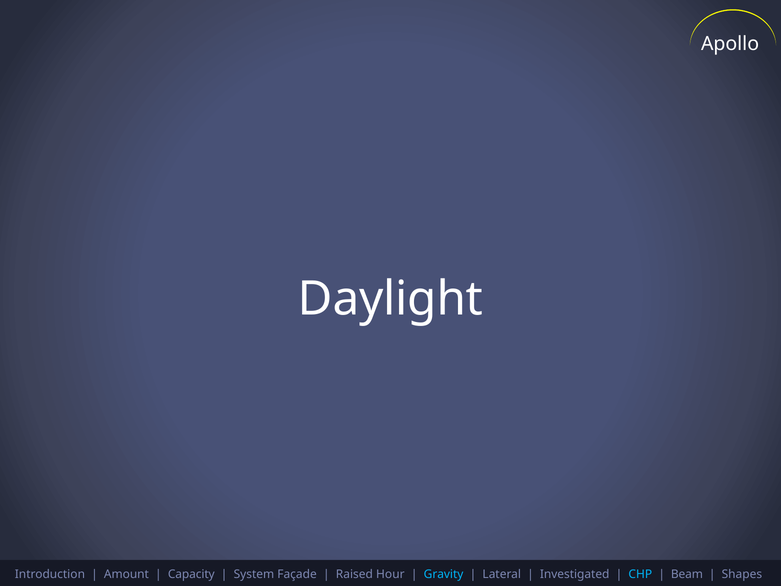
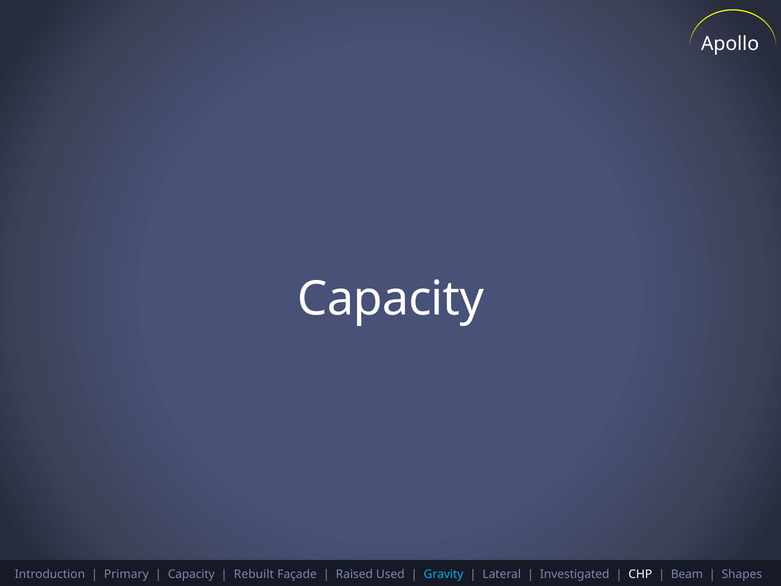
Daylight at (391, 299): Daylight -> Capacity
Amount: Amount -> Primary
System: System -> Rebuilt
Hour: Hour -> Used
CHP colour: light blue -> white
